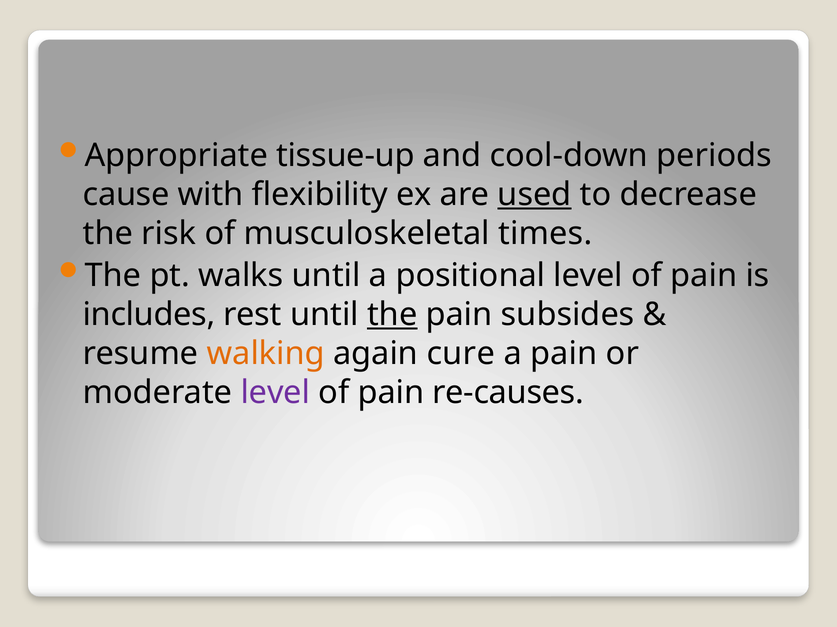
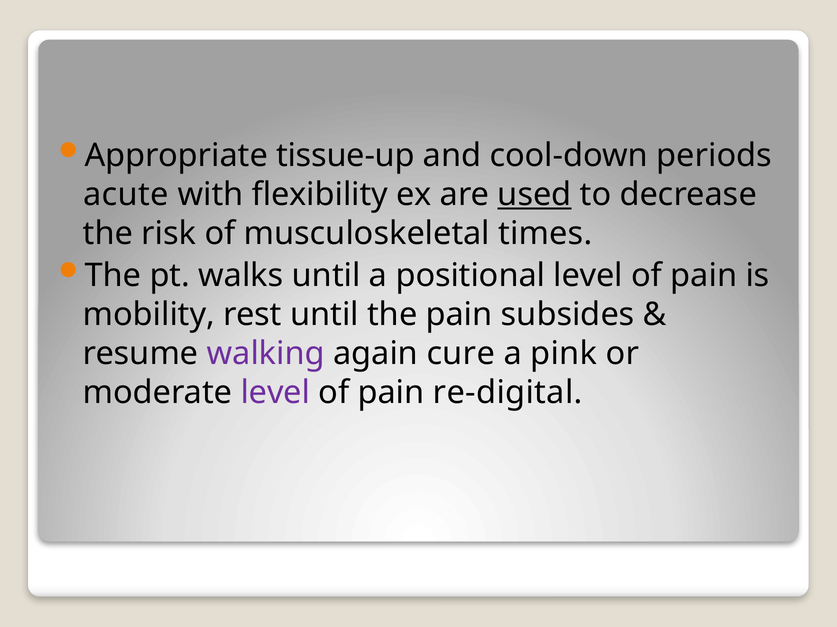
cause: cause -> acute
includes: includes -> mobility
the at (392, 315) underline: present -> none
walking colour: orange -> purple
a pain: pain -> pink
re-causes: re-causes -> re-digital
